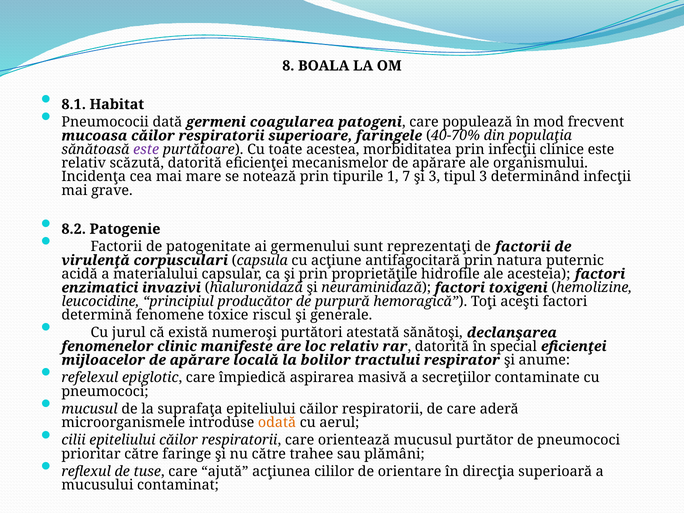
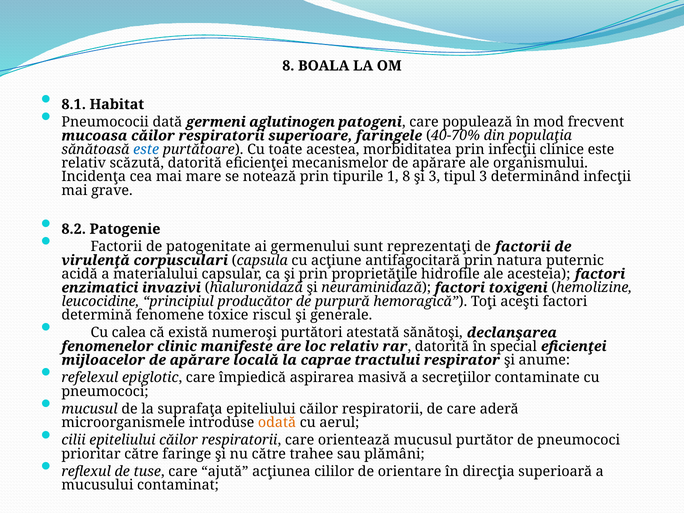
coagularea: coagularea -> aglutinogen
este at (146, 149) colour: purple -> blue
1 7: 7 -> 8
jurul: jurul -> calea
bolilor: bolilor -> caprae
